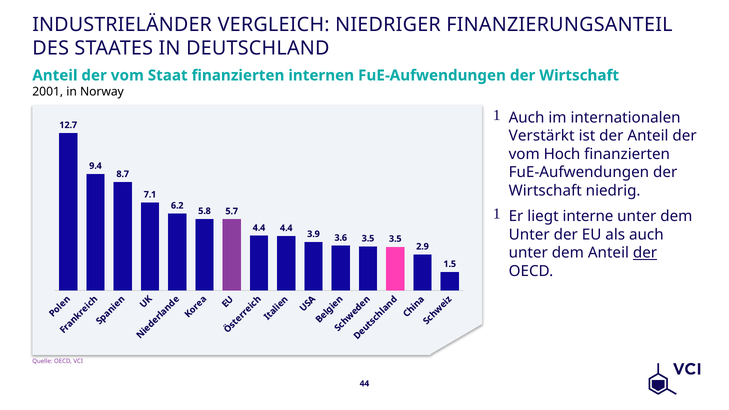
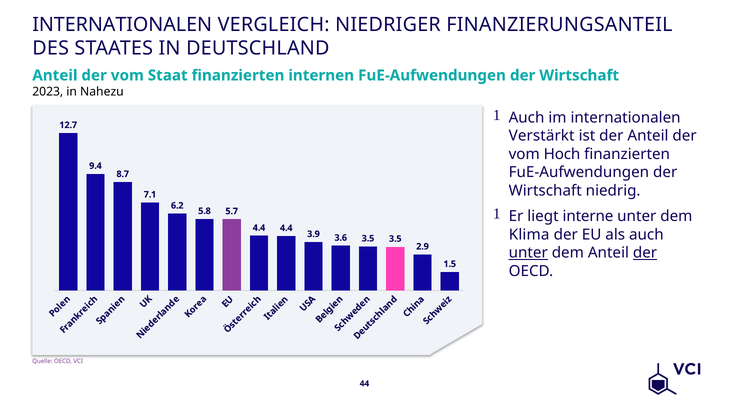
INDUSTRIELÄNDER at (122, 25): INDUSTRIELÄNDER -> INTERNATIONALEN
2001: 2001 -> 2023
Norway: Norway -> Nahezu
Unter at (529, 235): Unter -> Klima
unter at (528, 253) underline: none -> present
